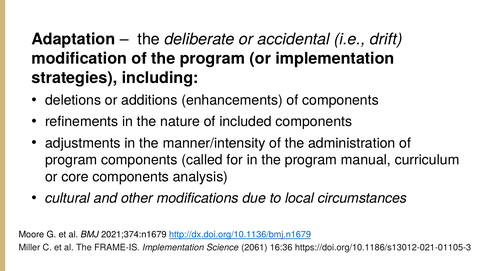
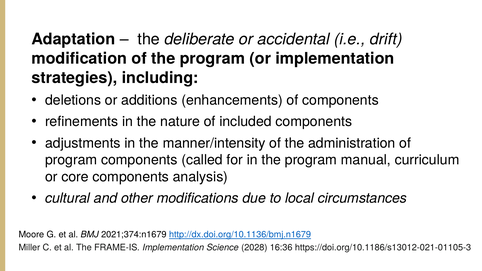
2061: 2061 -> 2028
